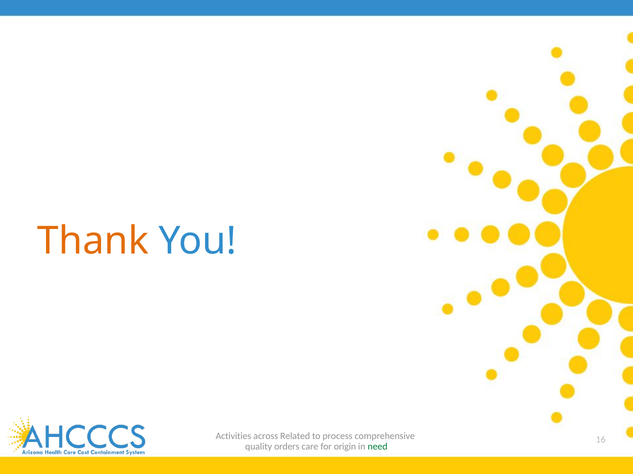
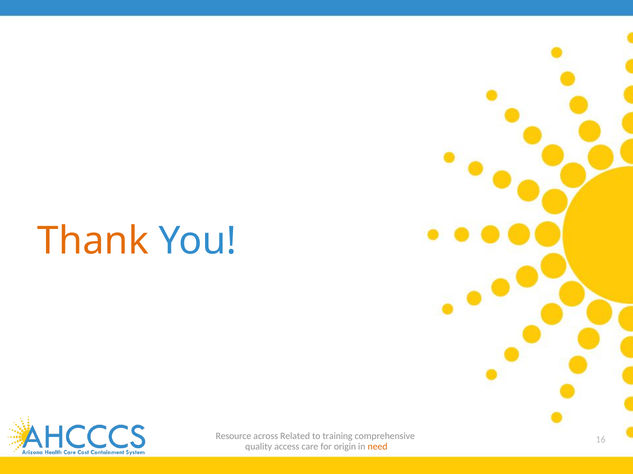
Activities: Activities -> Resource
process: process -> training
orders: orders -> access
need colour: green -> orange
